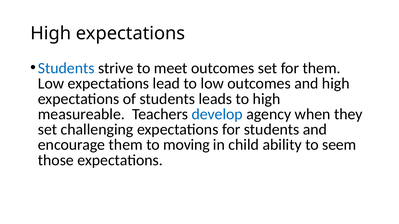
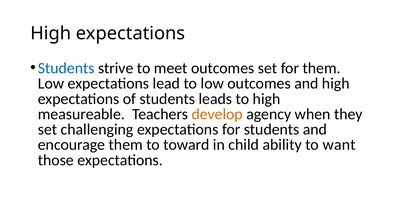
develop colour: blue -> orange
moving: moving -> toward
seem: seem -> want
